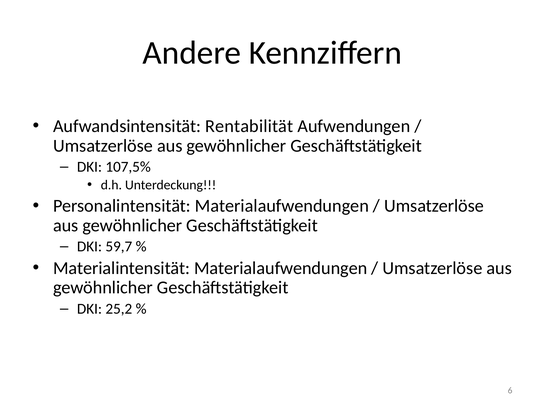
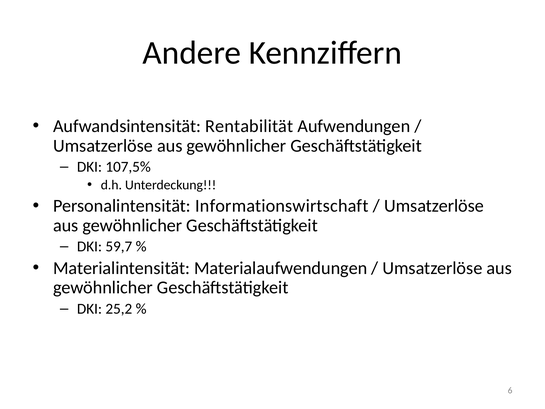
Personalintensität Materialaufwendungen: Materialaufwendungen -> Informationswirtschaft
